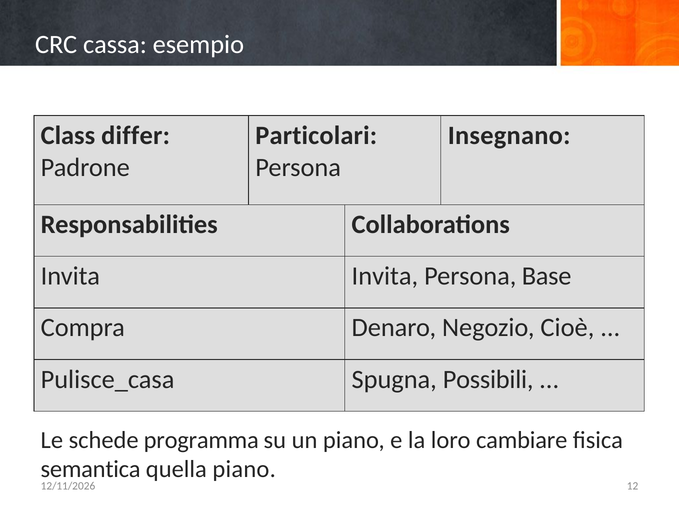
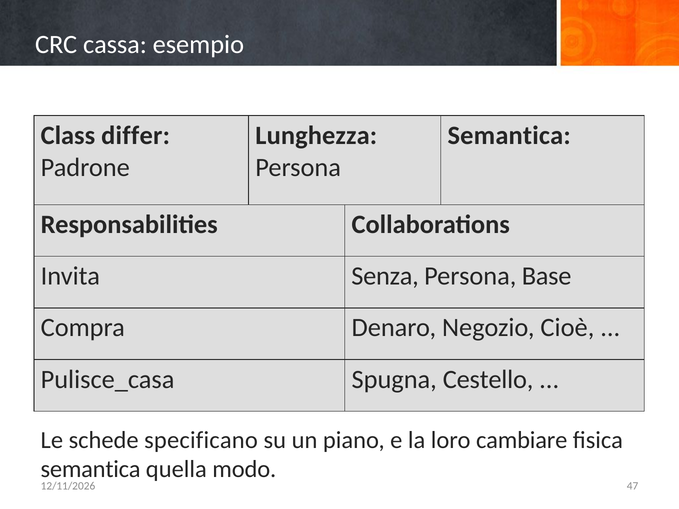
Particolari: Particolari -> Lunghezza
Insegnano at (509, 135): Insegnano -> Semantica
Invita Invita: Invita -> Senza
Possibili: Possibili -> Cestello
programma: programma -> specificano
quella piano: piano -> modo
12: 12 -> 47
